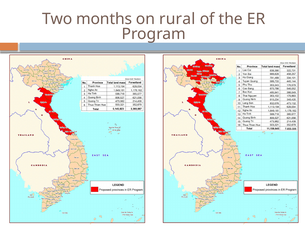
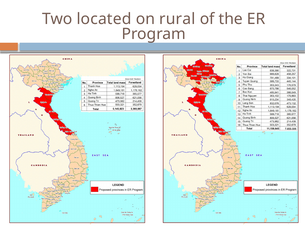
months: months -> located
